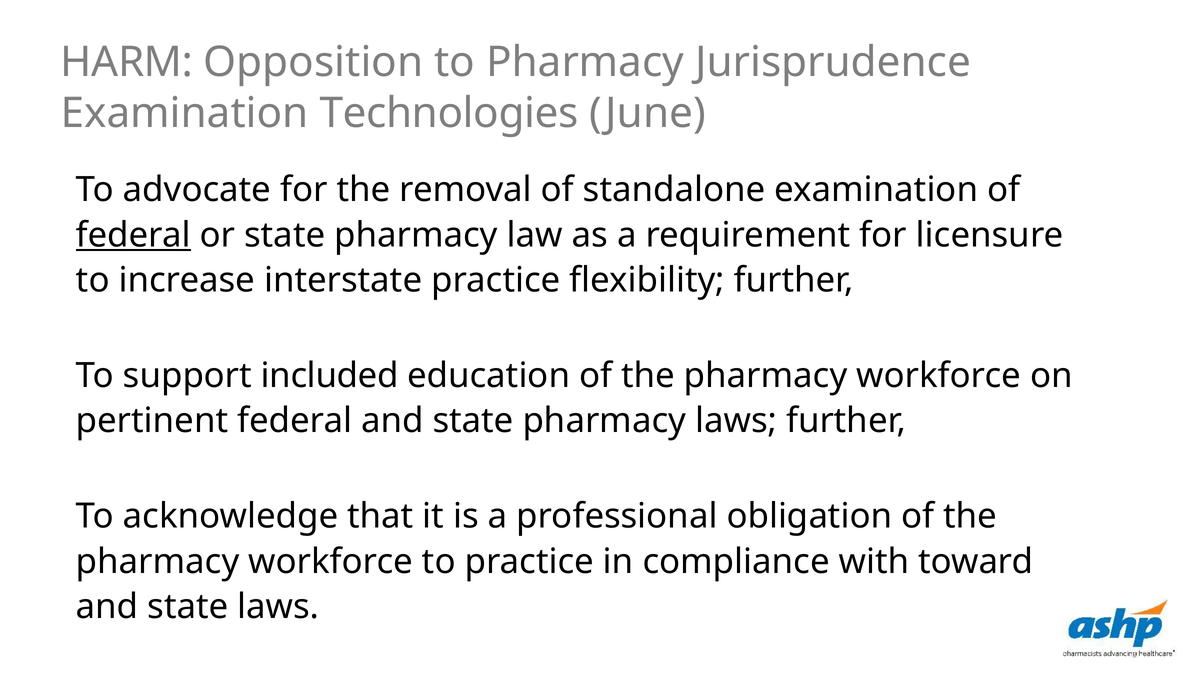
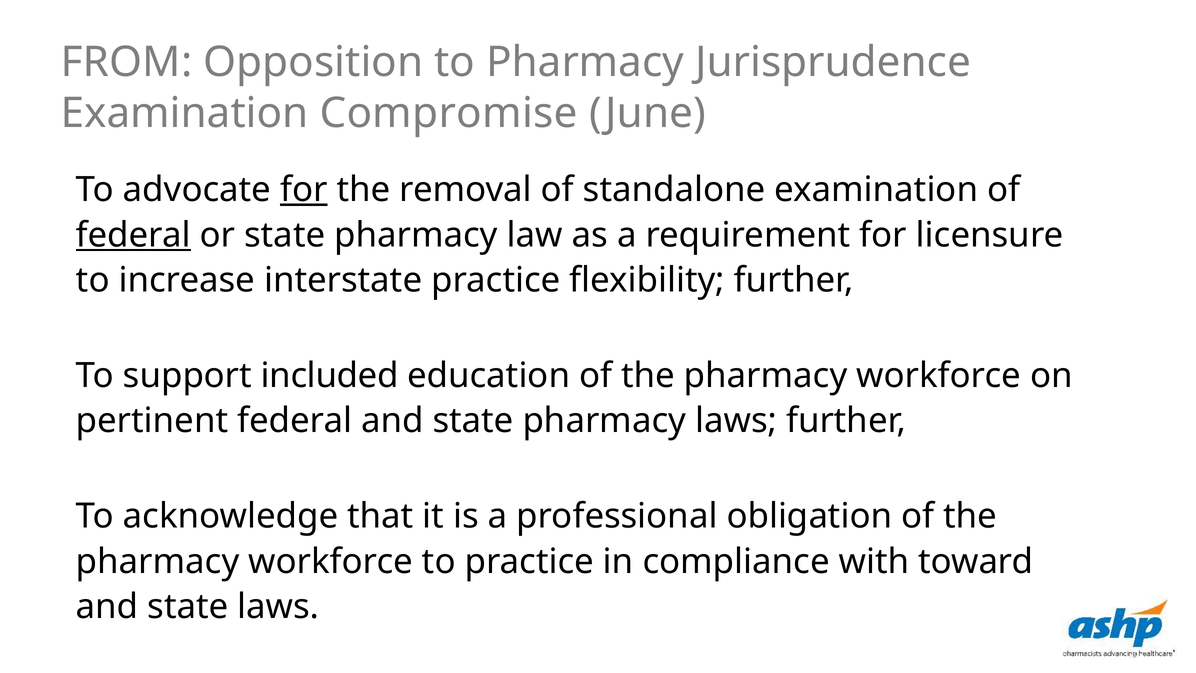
HARM: HARM -> FROM
Technologies: Technologies -> Compromise
for at (304, 190) underline: none -> present
